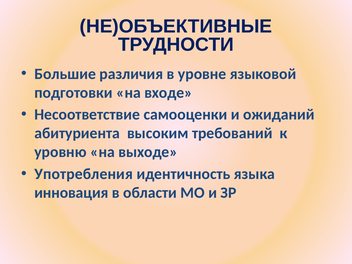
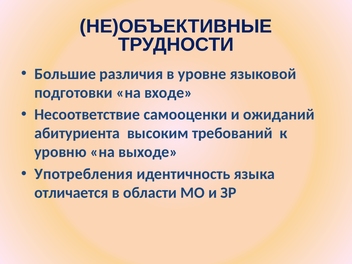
инновация: инновация -> отличается
